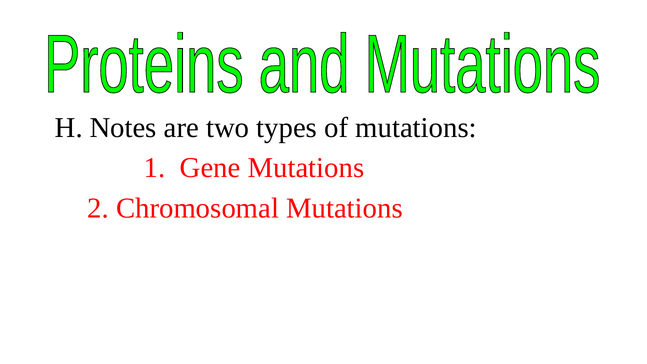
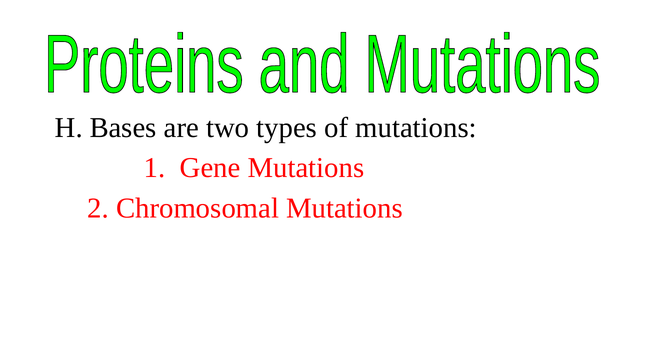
Notes: Notes -> Bases
